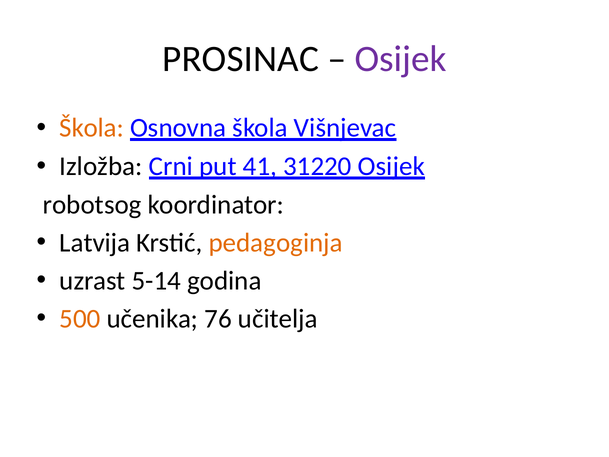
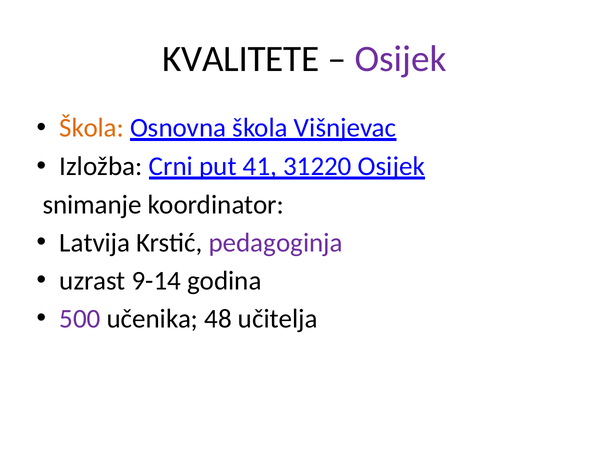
PROSINAC: PROSINAC -> KVALITETE
robotsog: robotsog -> snimanje
pedagoginja colour: orange -> purple
5-14: 5-14 -> 9-14
500 colour: orange -> purple
76: 76 -> 48
